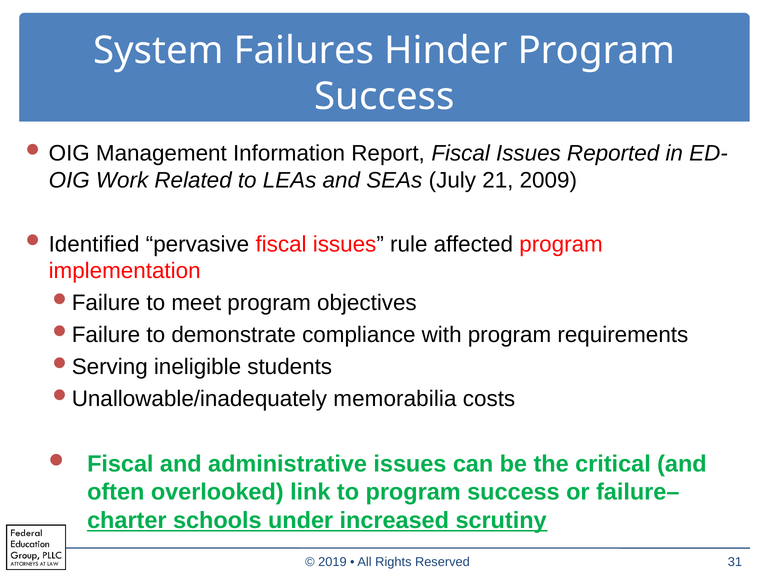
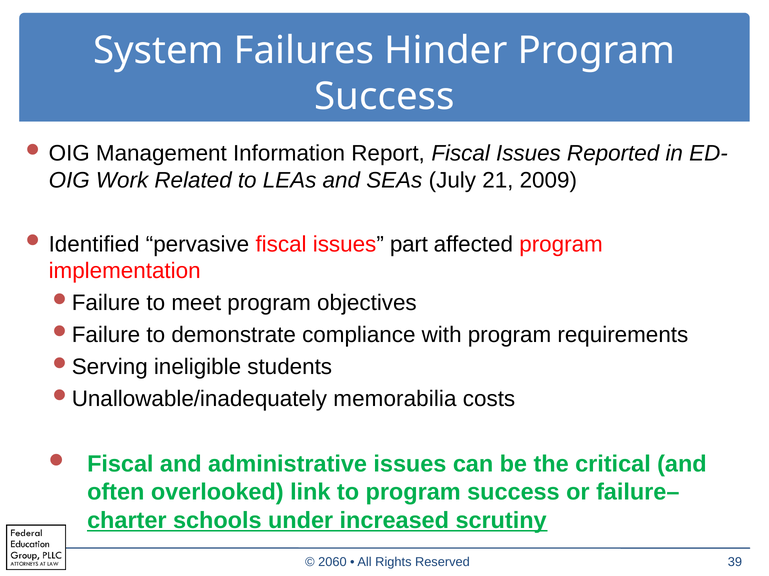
rule: rule -> part
2019: 2019 -> 2060
31: 31 -> 39
